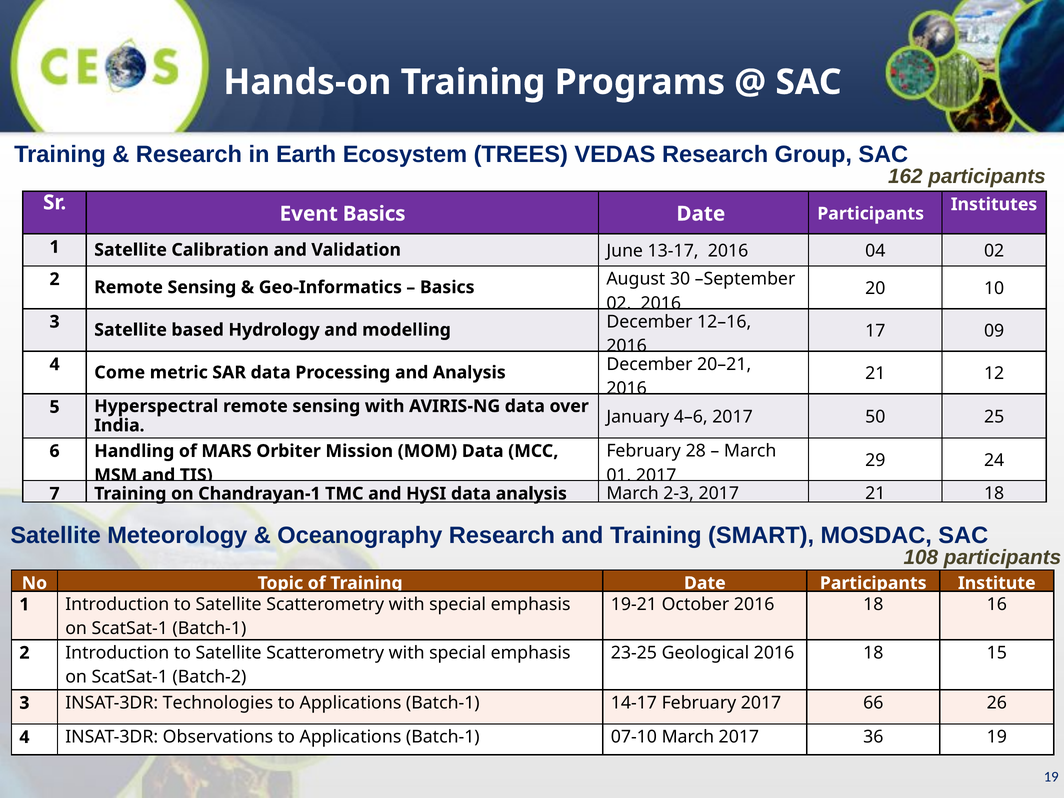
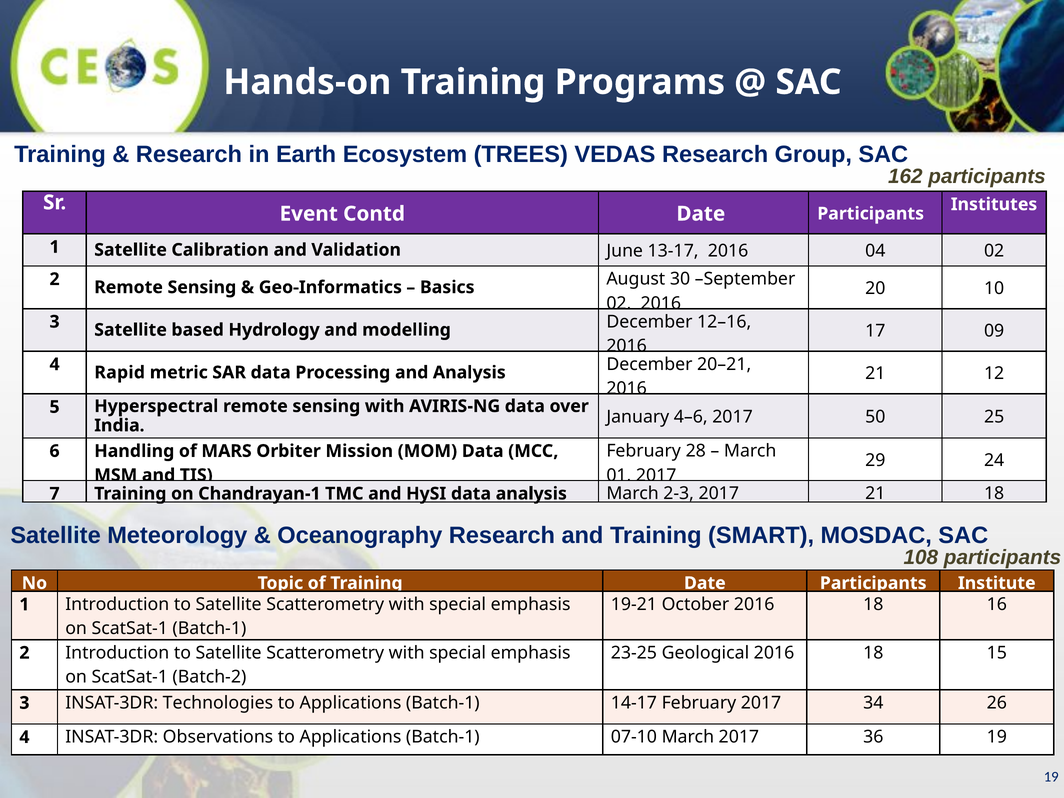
Event Basics: Basics -> Contd
Come: Come -> Rapid
66: 66 -> 34
